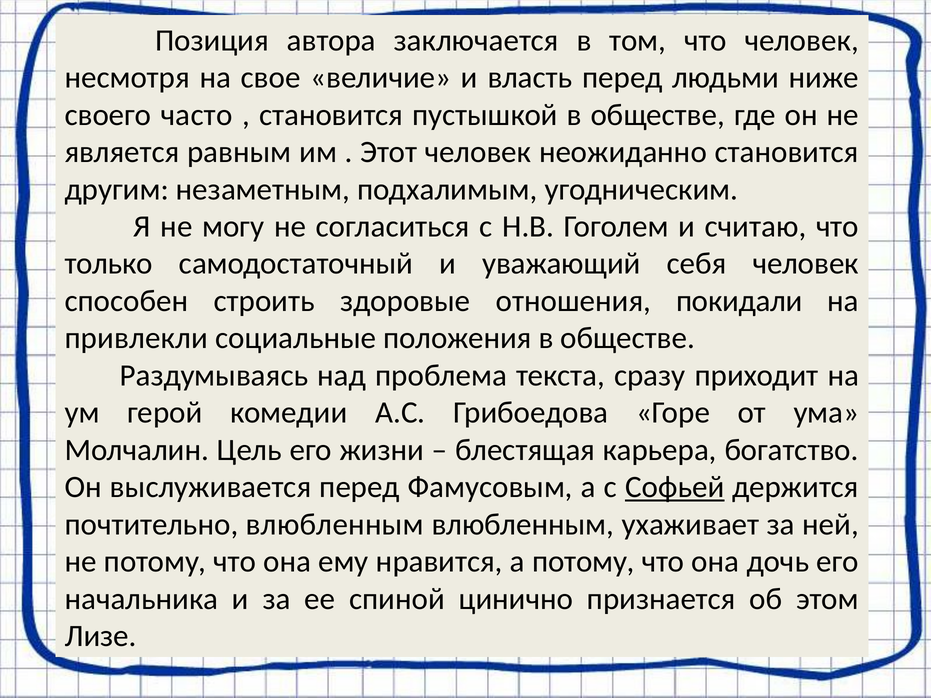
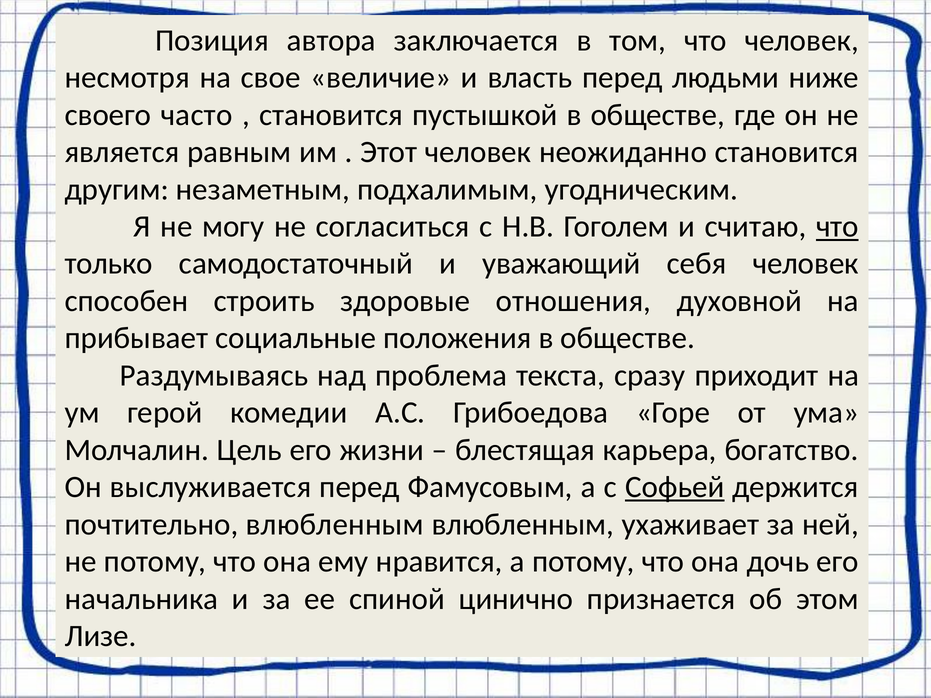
что at (837, 227) underline: none -> present
покидали: покидали -> духовной
привлекли: привлекли -> прибывает
